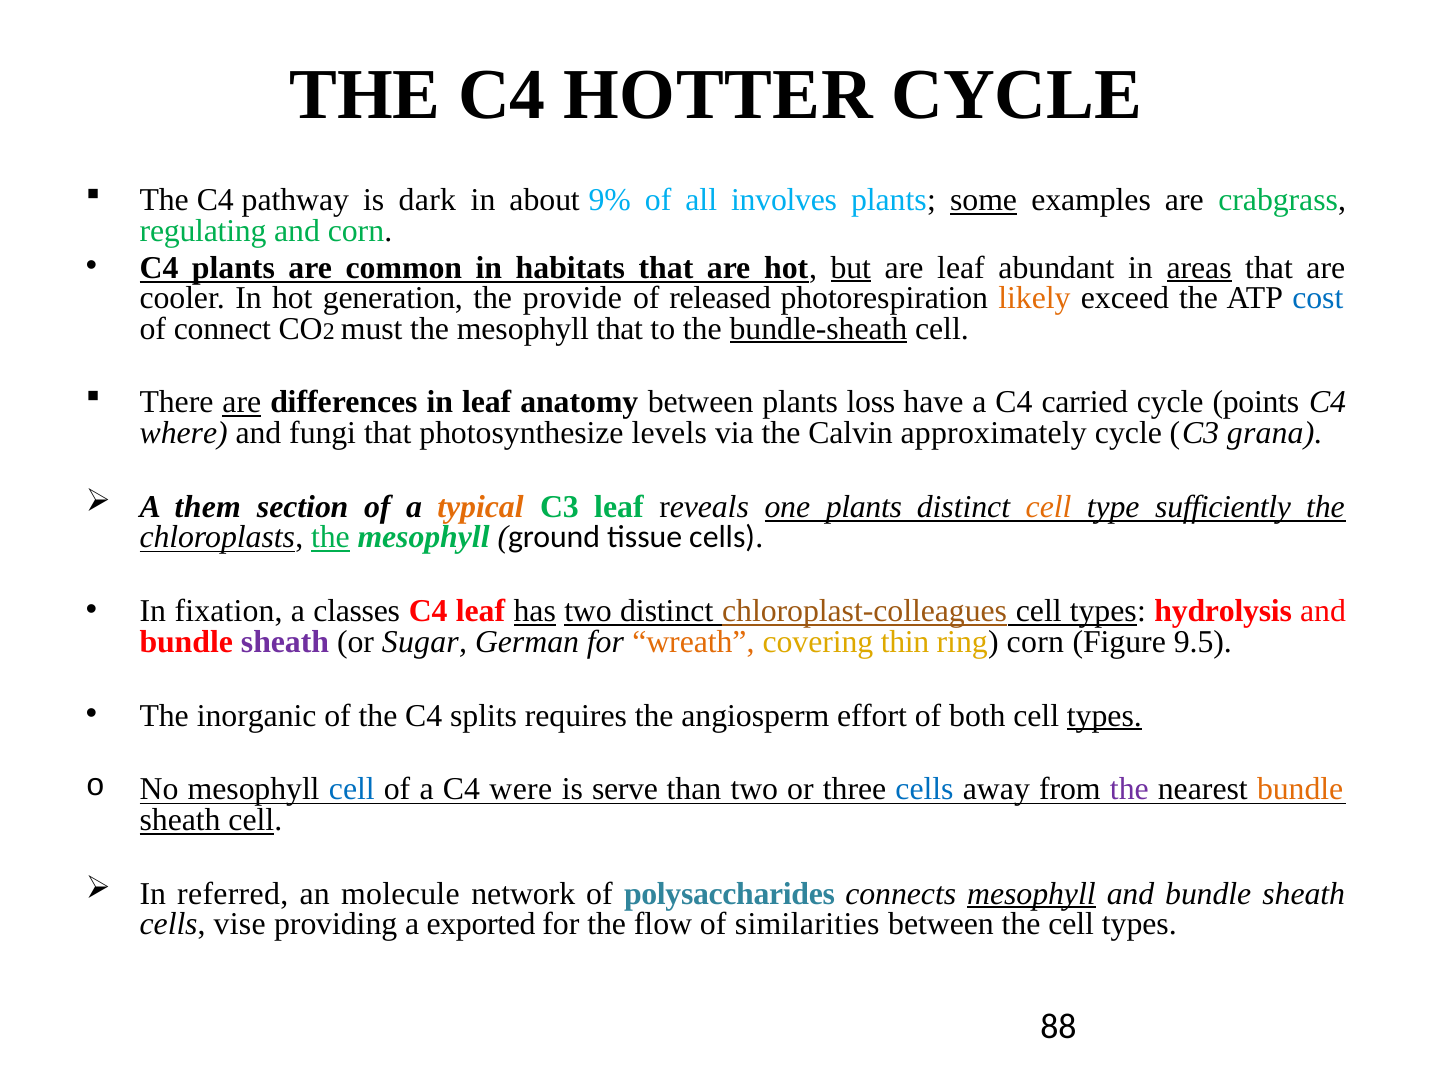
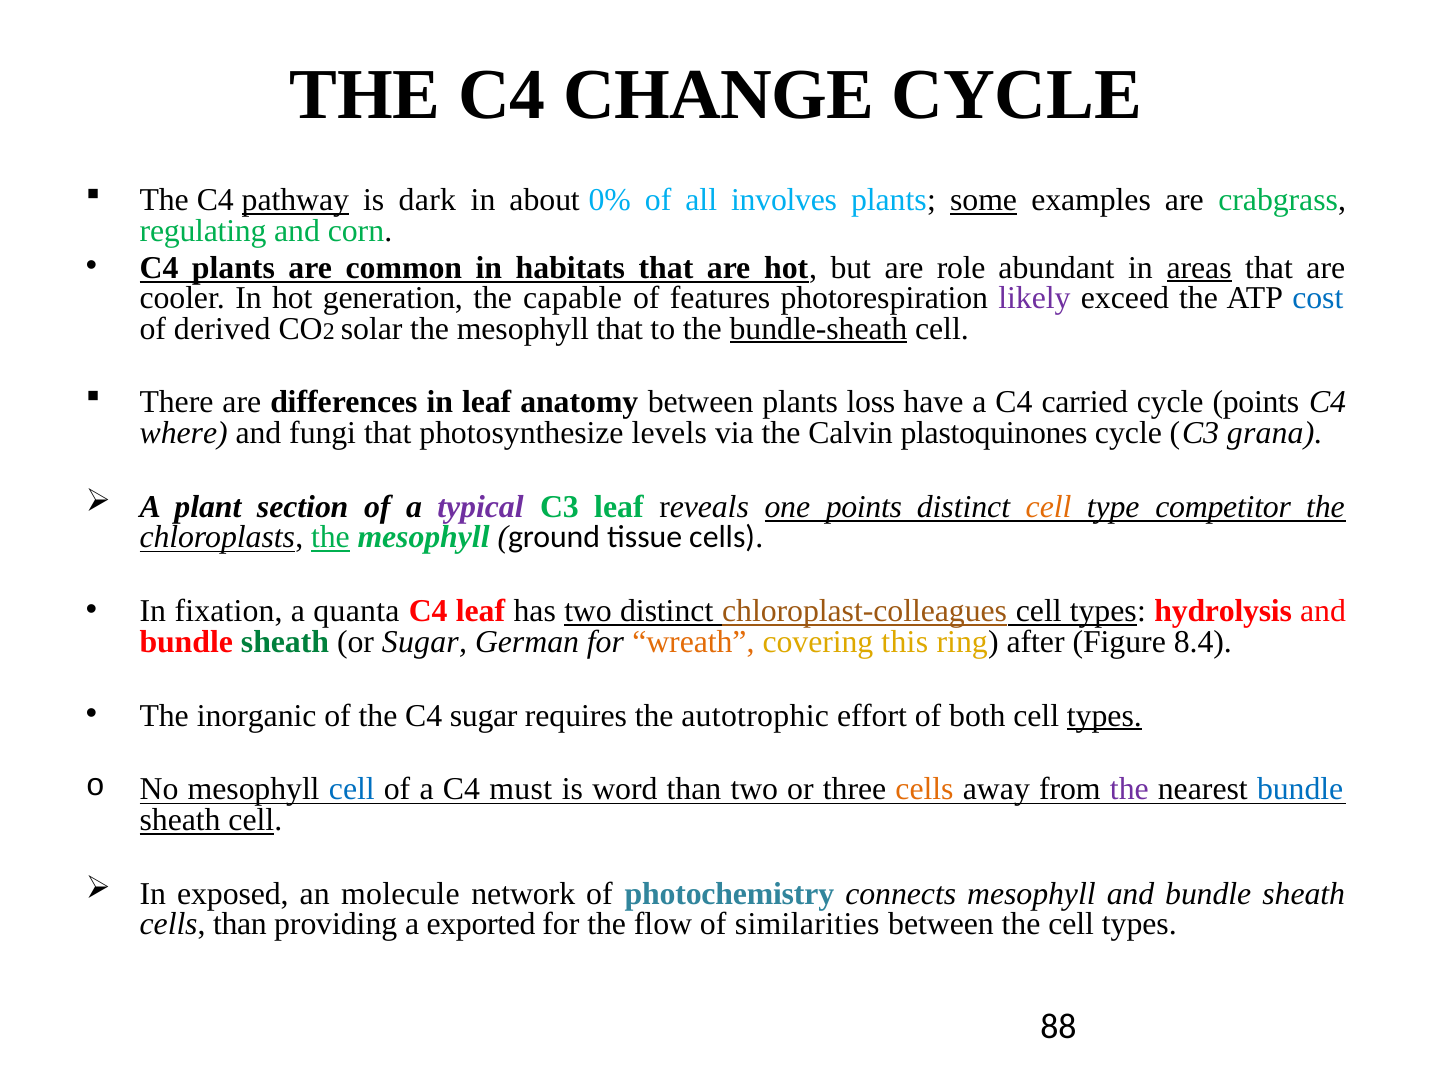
HOTTER: HOTTER -> CHANGE
pathway underline: none -> present
9%: 9% -> 0%
but underline: present -> none
are leaf: leaf -> role
provide: provide -> capable
released: released -> features
likely colour: orange -> purple
connect: connect -> derived
must: must -> solar
are at (242, 402) underline: present -> none
approximately: approximately -> plastoquinones
them: them -> plant
typical colour: orange -> purple
one plants: plants -> points
sufficiently: sufficiently -> competitor
classes: classes -> quanta
has underline: present -> none
sheath at (285, 642) colour: purple -> green
thin: thin -> this
ring corn: corn -> after
9.5: 9.5 -> 8.4
C4 splits: splits -> sugar
angiosperm: angiosperm -> autotrophic
were: were -> must
serve: serve -> word
cells at (925, 789) colour: blue -> orange
bundle at (1300, 789) colour: orange -> blue
referred: referred -> exposed
polysaccharides: polysaccharides -> photochemistry
mesophyll at (1031, 894) underline: present -> none
cells vise: vise -> than
